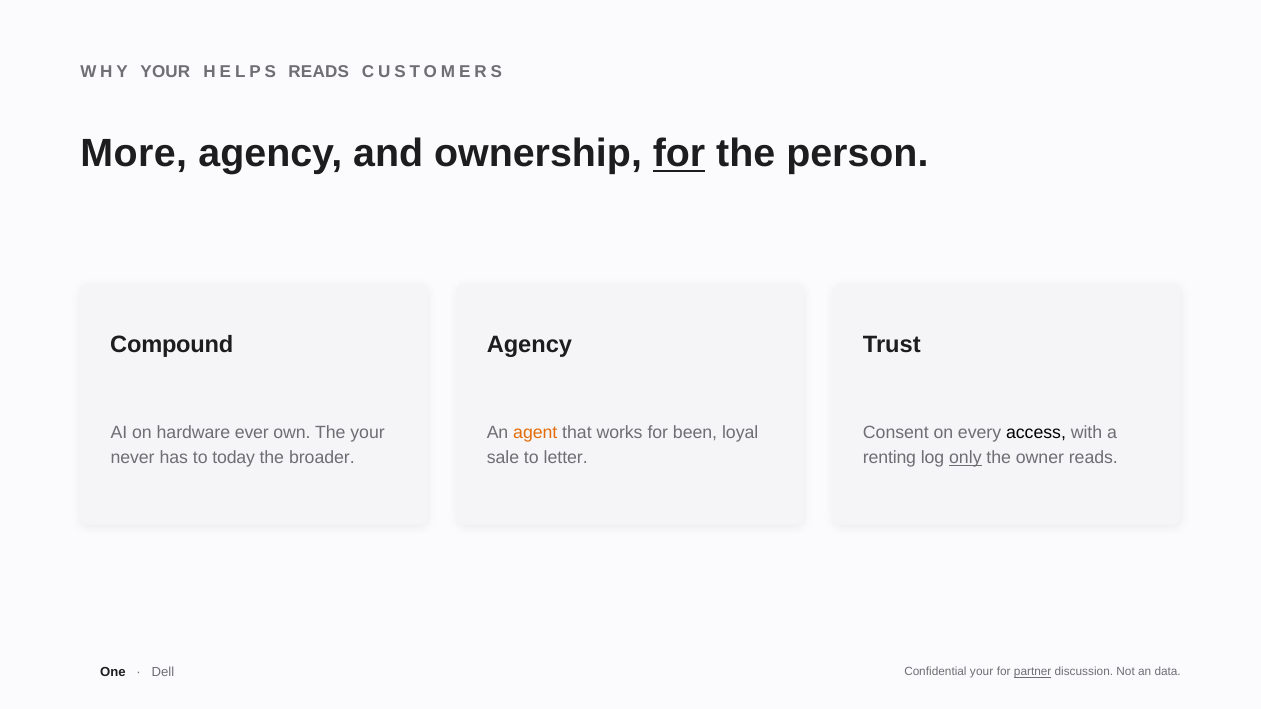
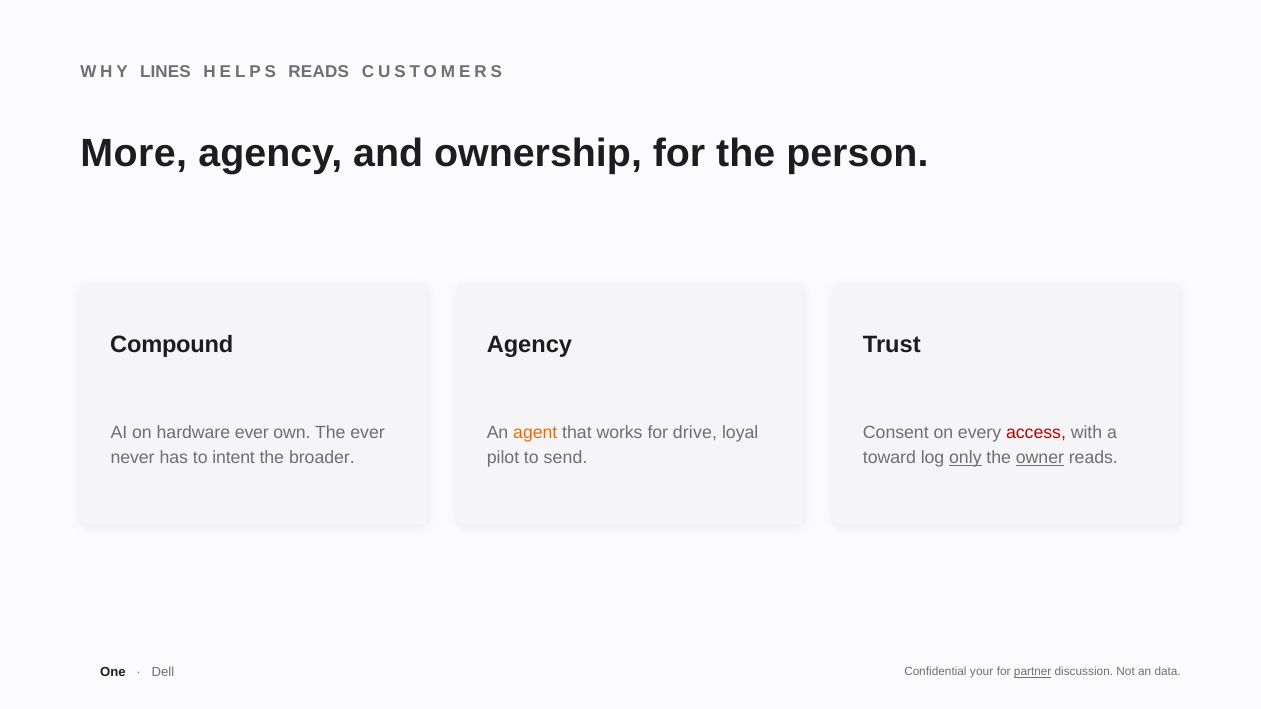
WHY YOUR: YOUR -> LINES
for at (679, 154) underline: present -> none
The your: your -> ever
been: been -> drive
access colour: black -> red
today: today -> intent
sale: sale -> pilot
letter: letter -> send
renting: renting -> toward
owner underline: none -> present
